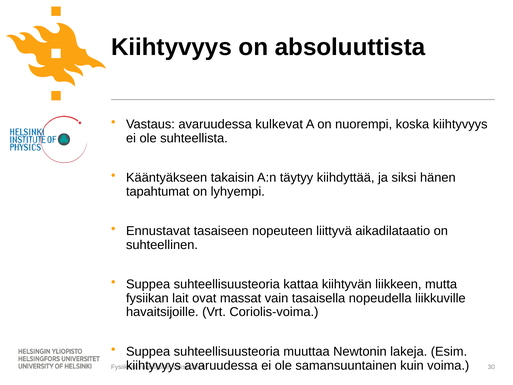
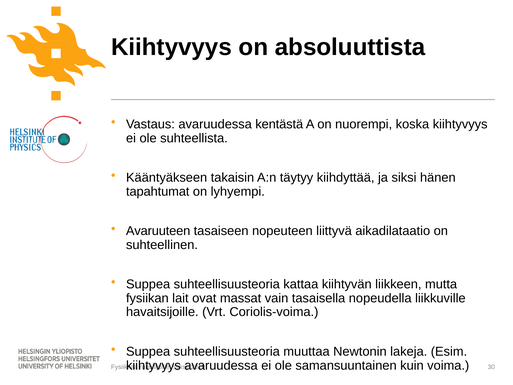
kulkevat: kulkevat -> kentästä
Ennustavat: Ennustavat -> Avaruuteen
